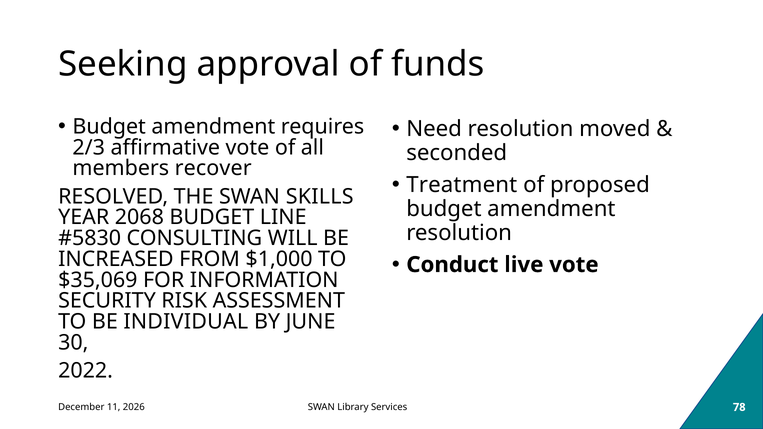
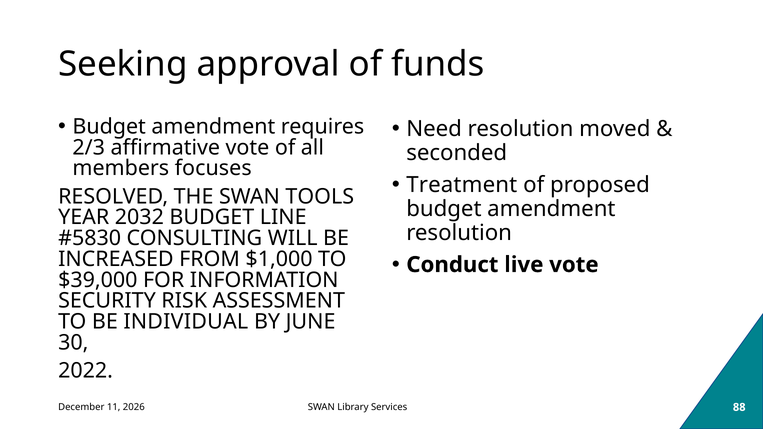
recover: recover -> focuses
SKILLS: SKILLS -> TOOLS
2068: 2068 -> 2032
$35,069: $35,069 -> $39,000
78: 78 -> 88
